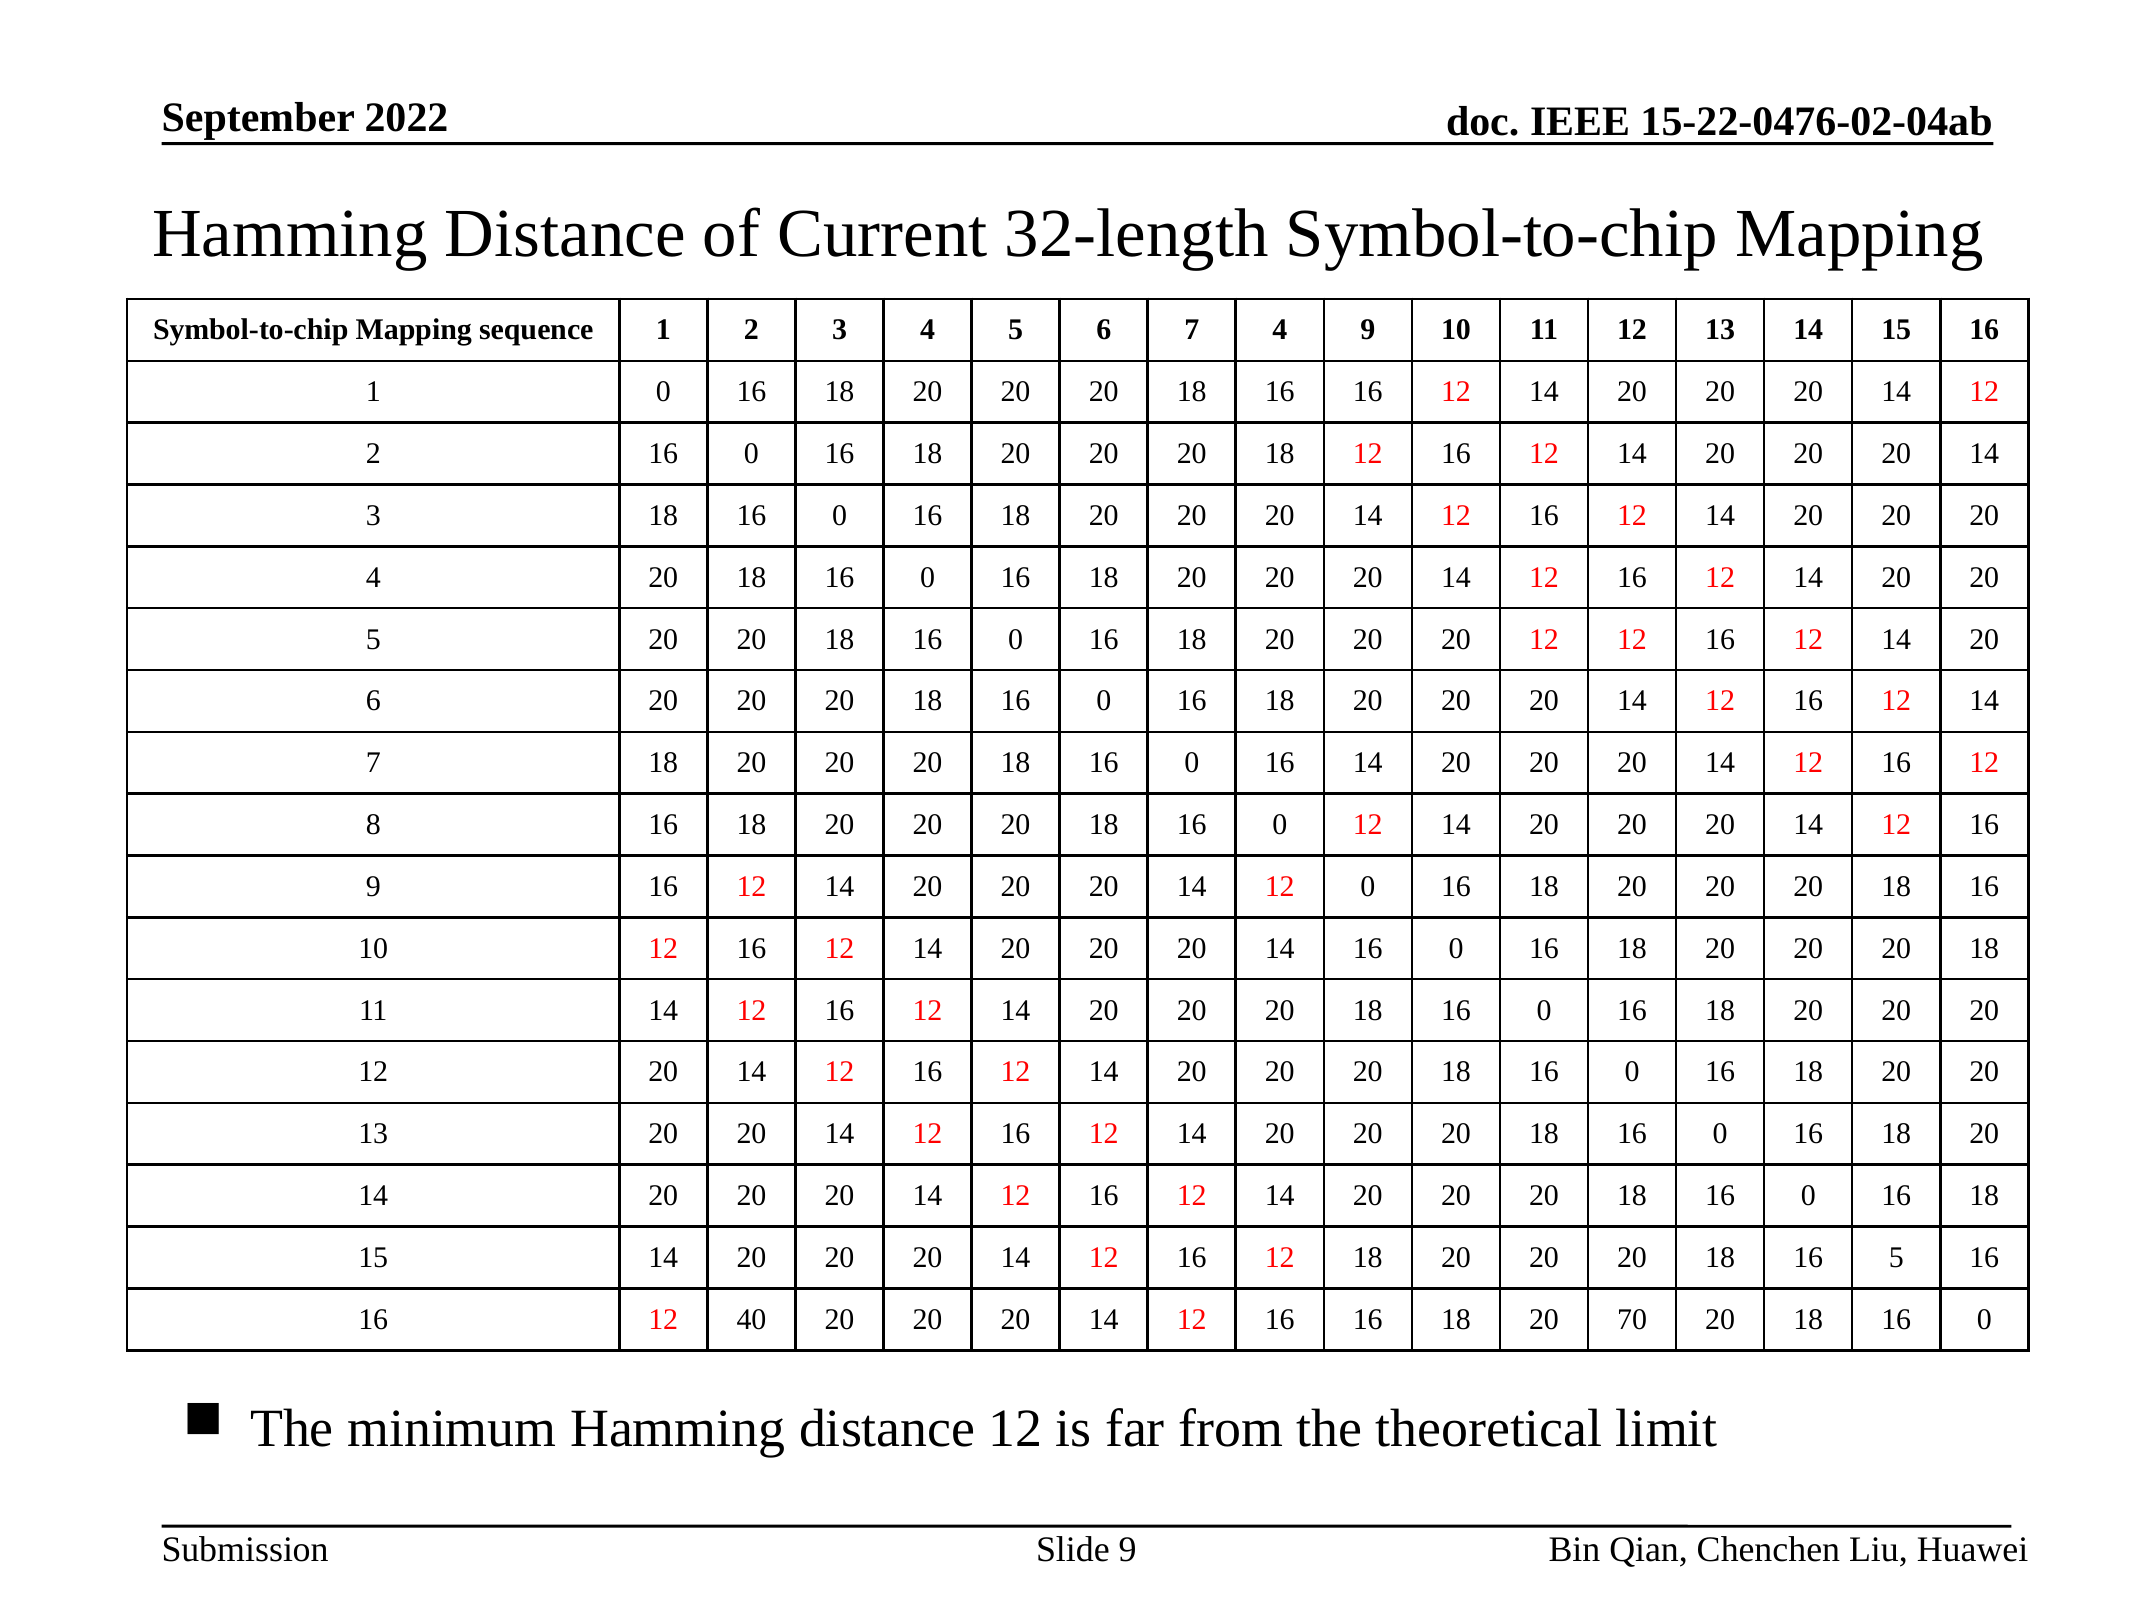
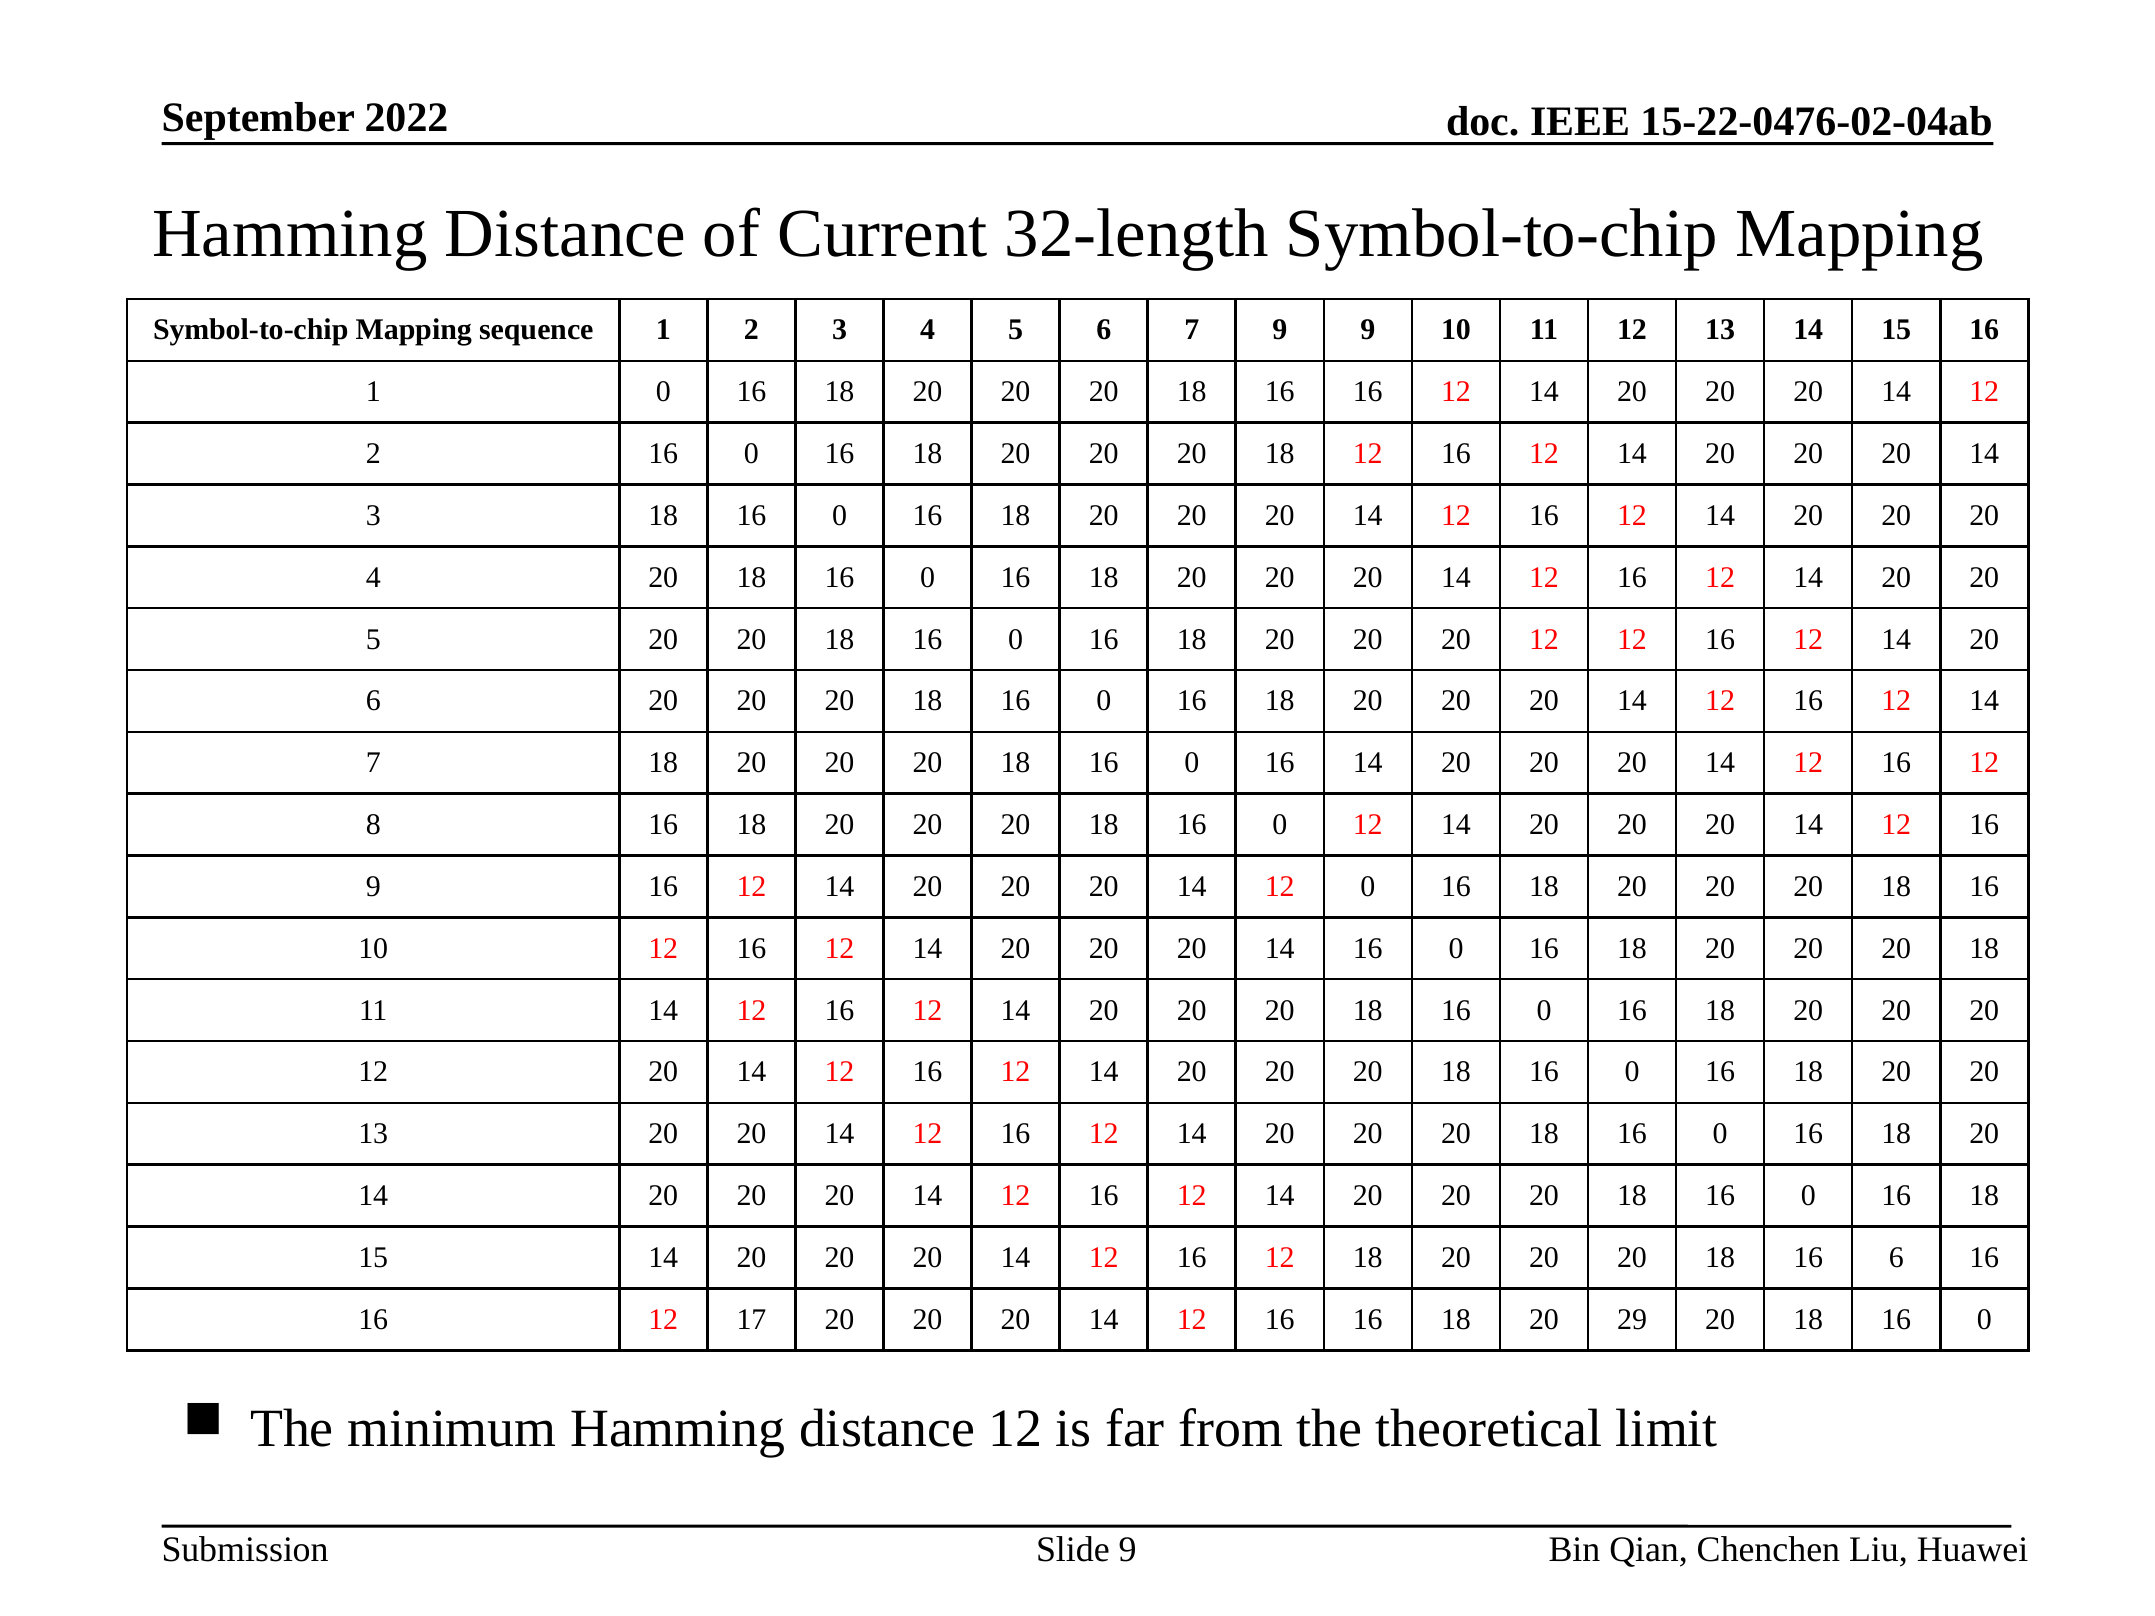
7 4: 4 -> 9
16 5: 5 -> 6
40: 40 -> 17
70: 70 -> 29
